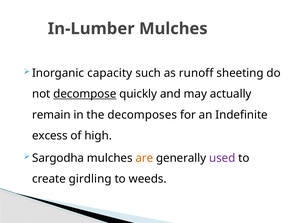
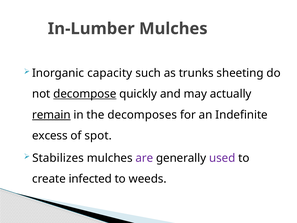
runoff: runoff -> trunks
remain underline: none -> present
high: high -> spot
Sargodha: Sargodha -> Stabilizes
are colour: orange -> purple
girdling: girdling -> infected
